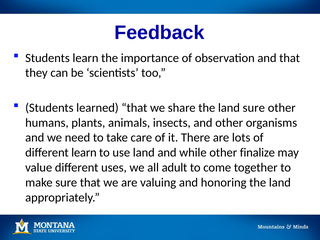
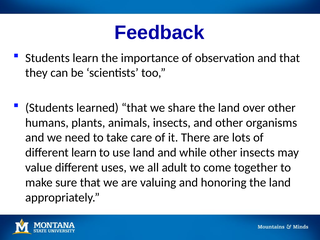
land sure: sure -> over
other finalize: finalize -> insects
